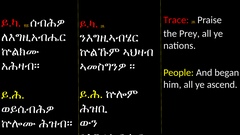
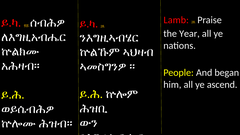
Trace: Trace -> Lamb
Prey: Prey -> Year
